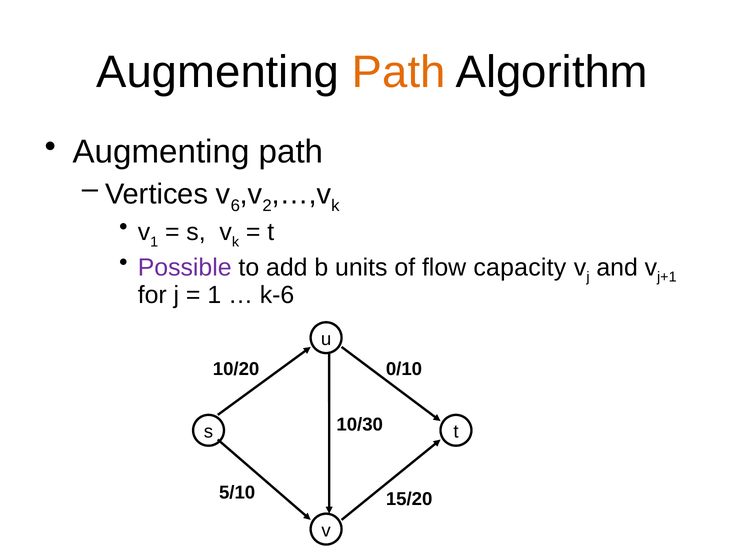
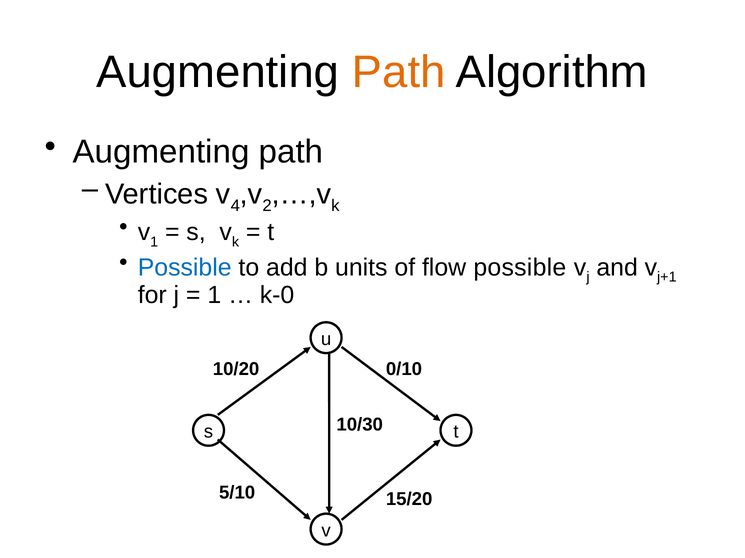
6: 6 -> 4
Possible at (185, 268) colour: purple -> blue
flow capacity: capacity -> possible
k-6: k-6 -> k-0
